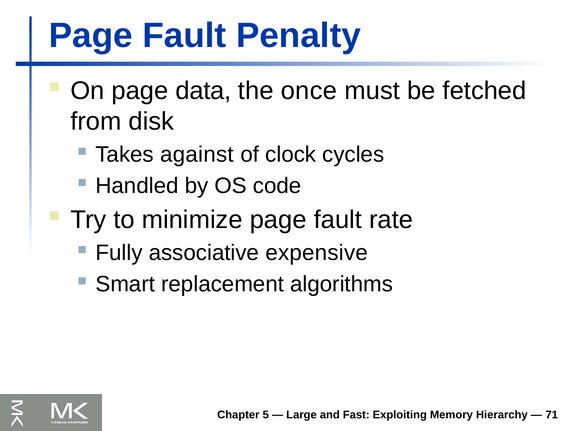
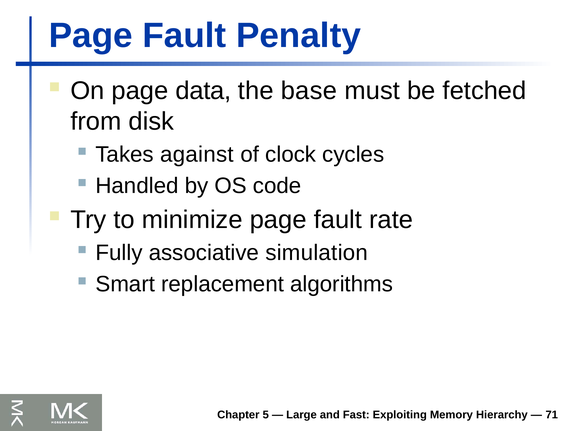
once: once -> base
expensive: expensive -> simulation
